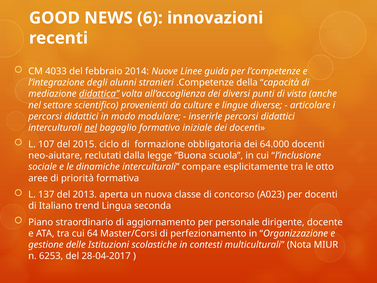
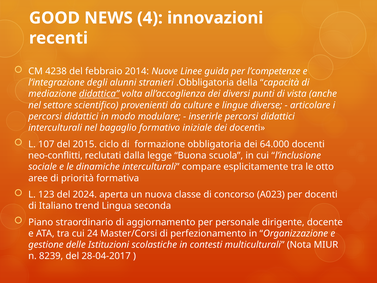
6: 6 -> 4
4033: 4033 -> 4238
.Competenze: .Competenze -> .Obbligatoria
nel at (91, 128) underline: present -> none
neo-aiutare: neo-aiutare -> neo-conflitti
137: 137 -> 123
2013: 2013 -> 2024
64: 64 -> 24
6253: 6253 -> 8239
